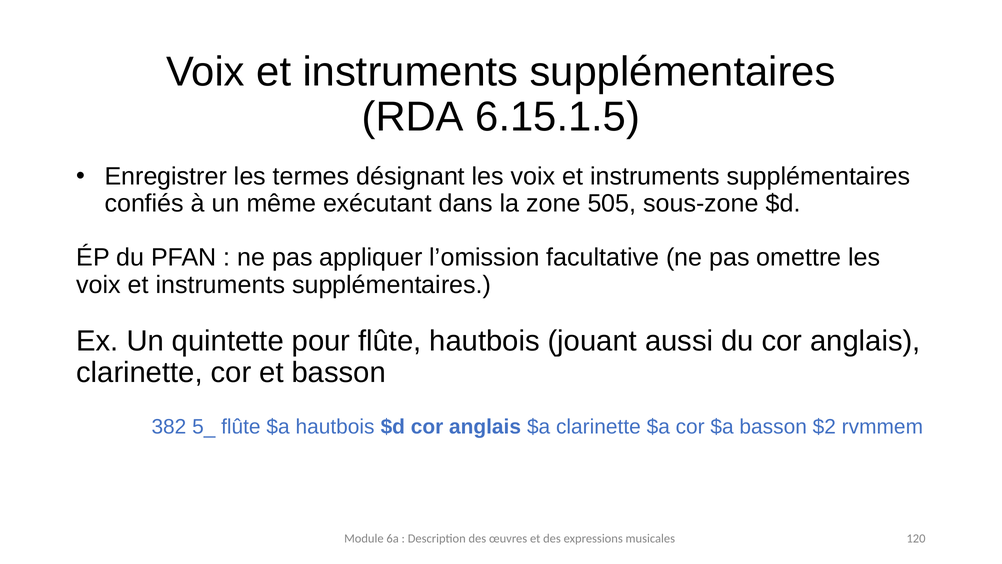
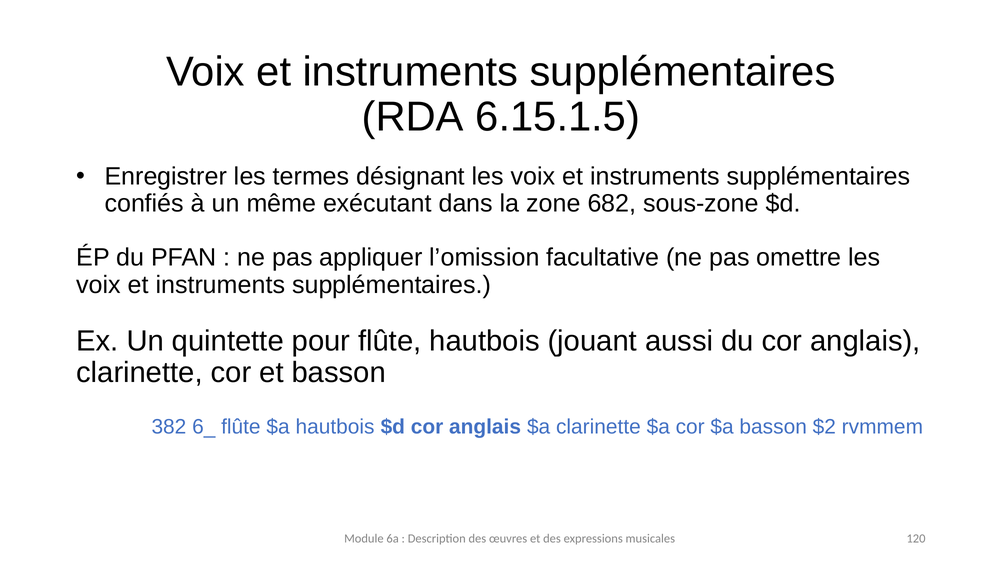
505: 505 -> 682
5_: 5_ -> 6_
